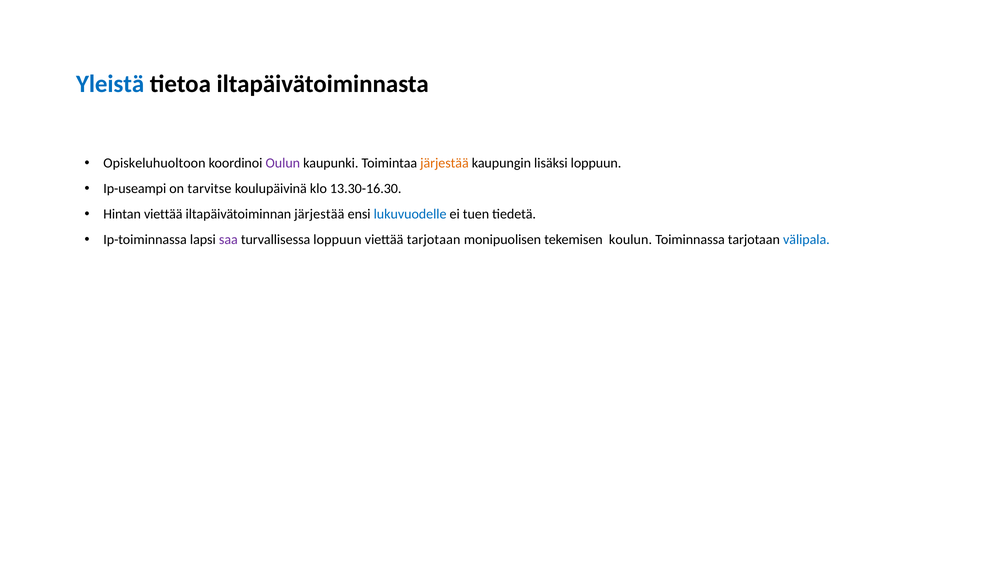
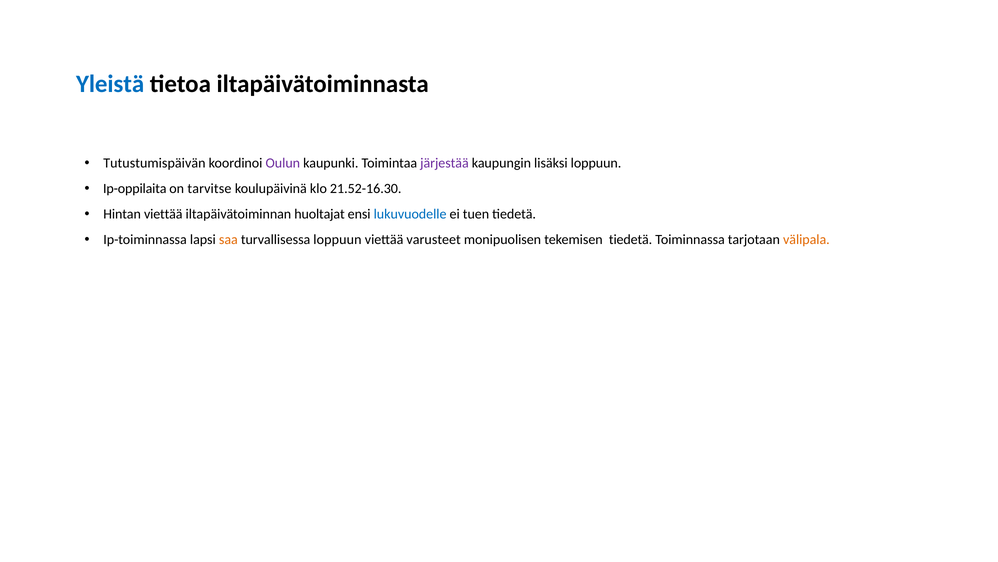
Opiskeluhuoltoon: Opiskeluhuoltoon -> Tutustumispäivän
järjestää at (444, 163) colour: orange -> purple
Ip-useampi: Ip-useampi -> Ip-oppilaita
13.30-16.30: 13.30-16.30 -> 21.52-16.30
iltapäivätoiminnan järjestää: järjestää -> huoltajat
saa colour: purple -> orange
viettää tarjotaan: tarjotaan -> varusteet
tekemisen koulun: koulun -> tiedetä
välipala colour: blue -> orange
